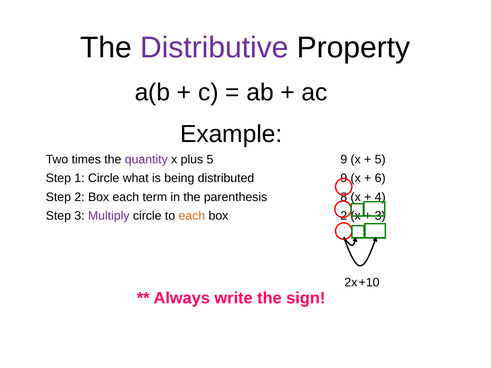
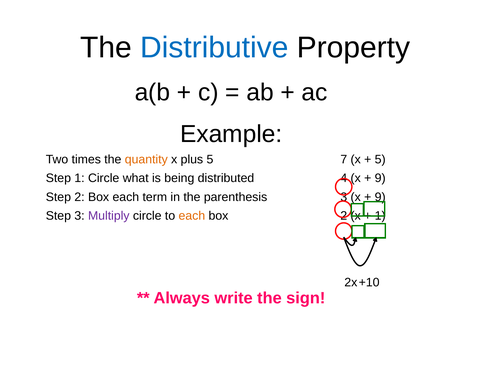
Distributive colour: purple -> blue
quantity colour: purple -> orange
5 9: 9 -> 7
distributed 9: 9 -> 4
6 at (380, 178): 6 -> 9
parenthesis 8: 8 -> 3
4 at (380, 197): 4 -> 9
3 at (380, 216): 3 -> 1
